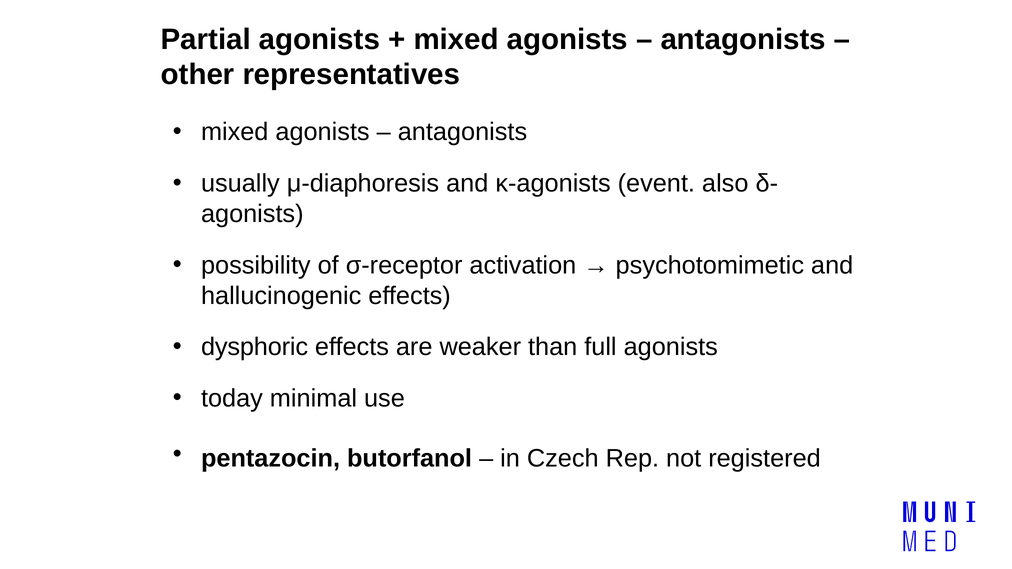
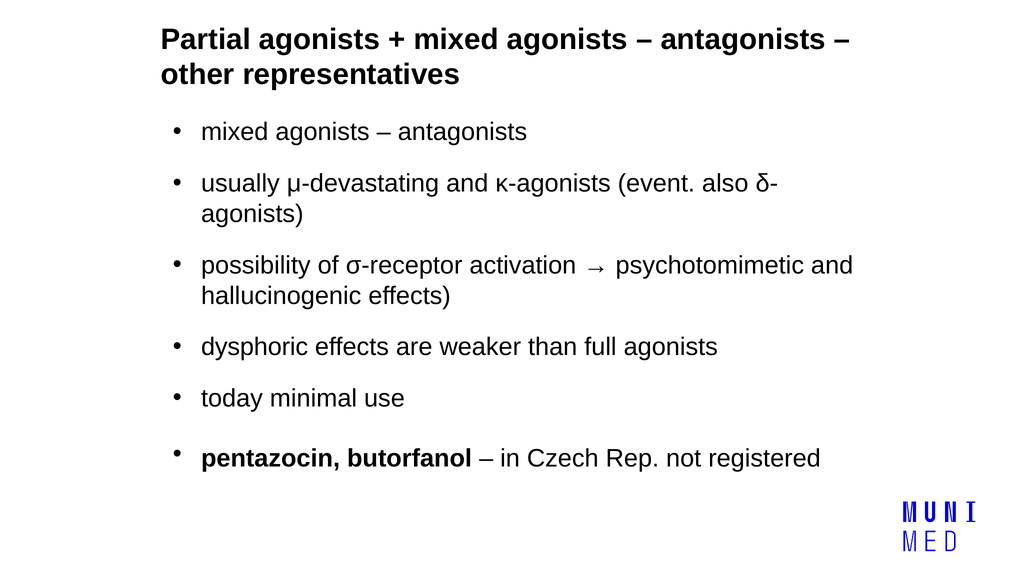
μ-diaphoresis: μ-diaphoresis -> μ-devastating
